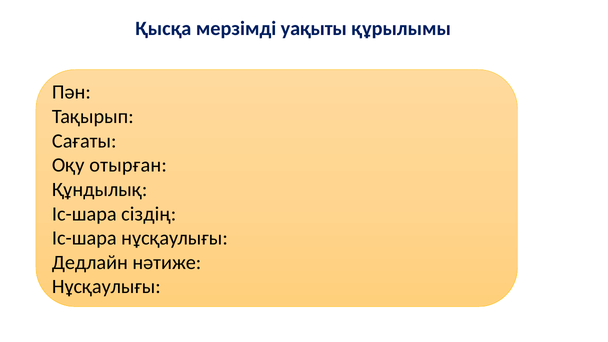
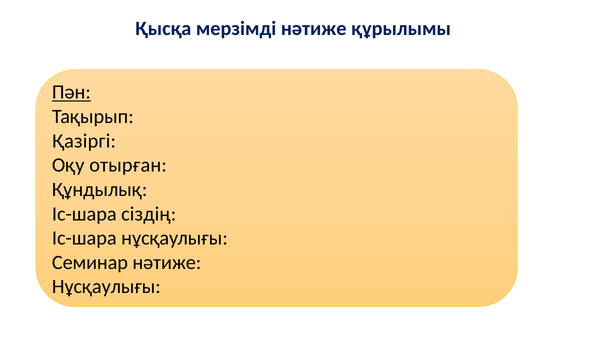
мерзімді уақыты: уақыты -> нәтиже
Пән underline: none -> present
Сағаты: Сағаты -> Қазіргі
Дедлайн: Дедлайн -> Семинар
